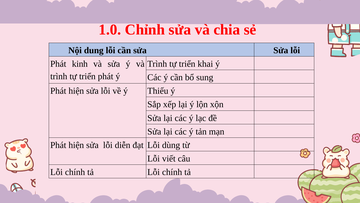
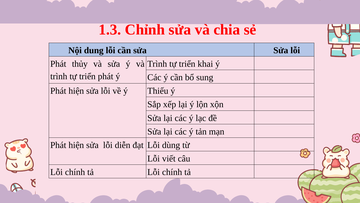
1.0: 1.0 -> 1.3
kinh: kinh -> thủy
